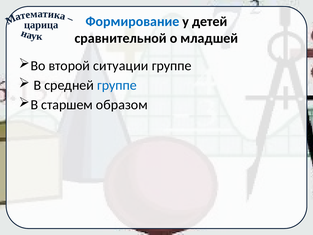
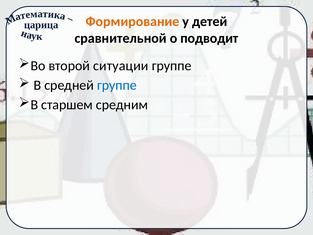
Формирование colour: blue -> orange
младшей: младшей -> подводит
образом: образом -> средним
